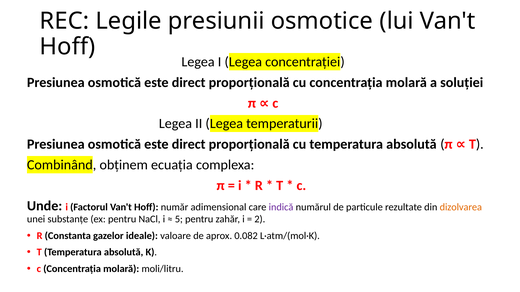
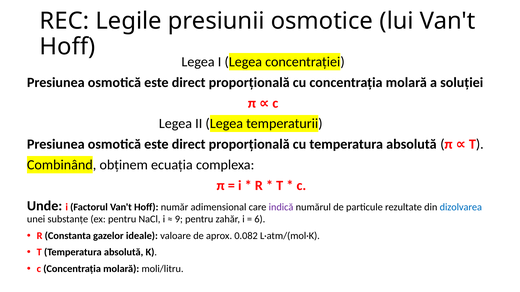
dizolvarea colour: orange -> blue
5: 5 -> 9
2: 2 -> 6
